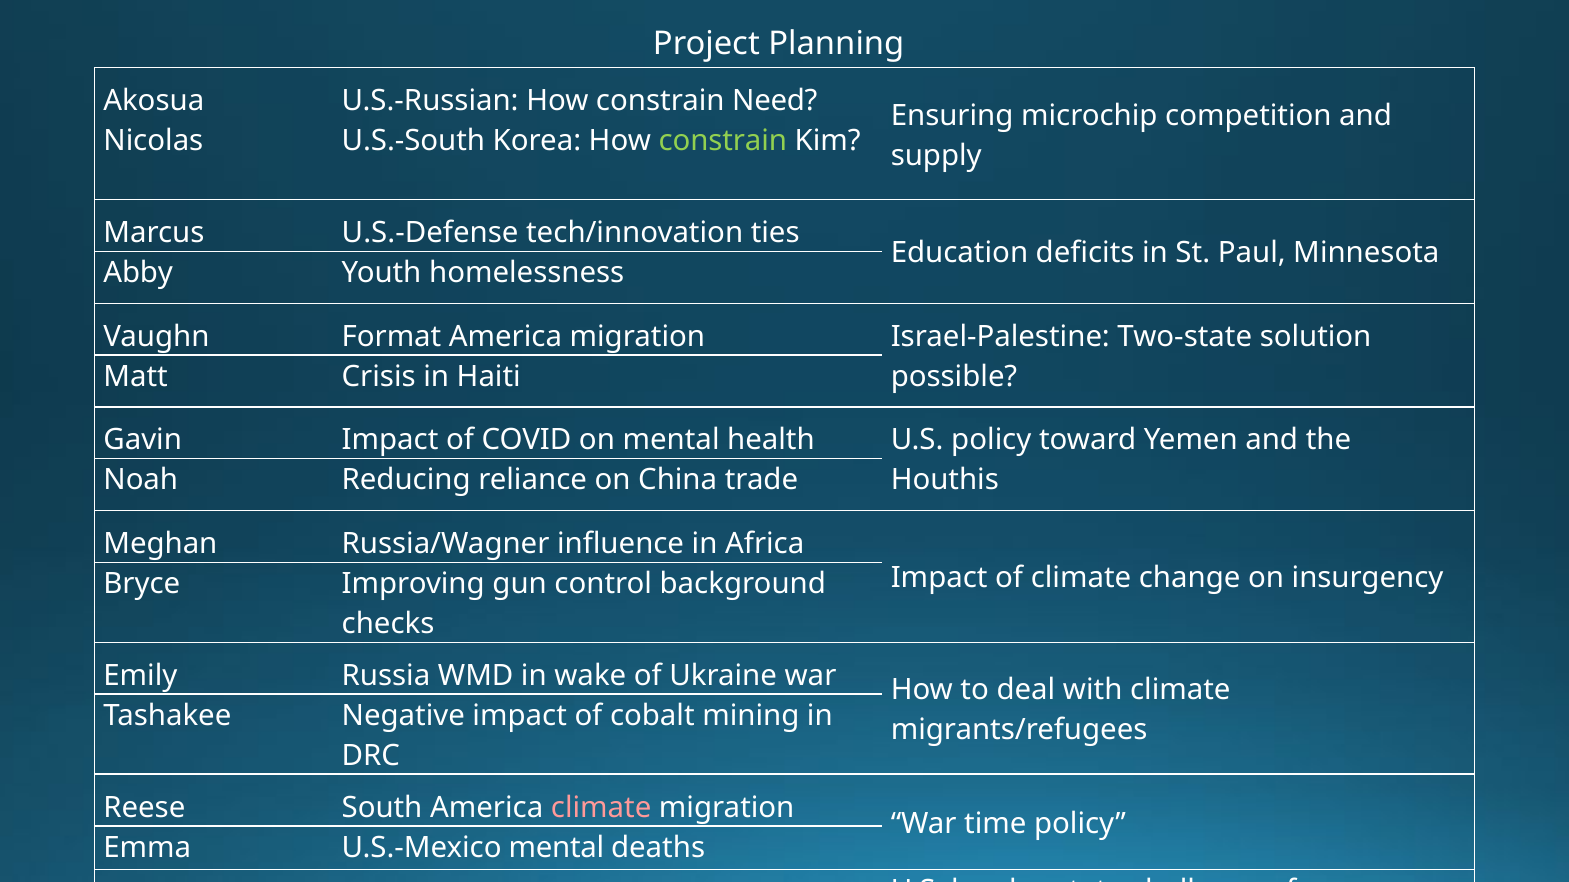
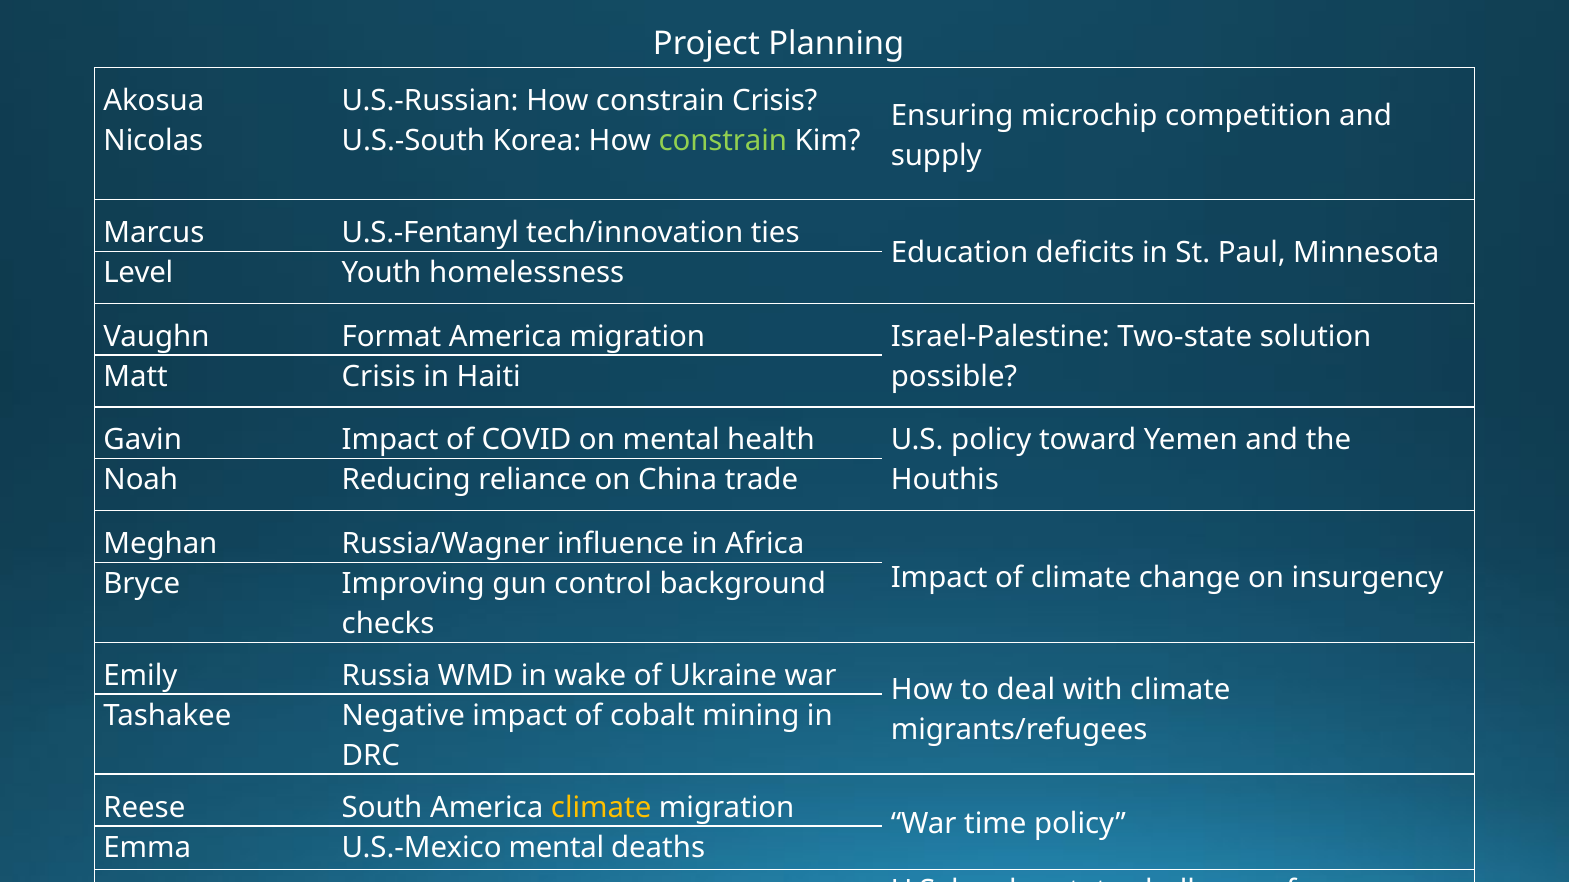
constrain Need: Need -> Crisis
U.S.-Defense: U.S.-Defense -> U.S.-Fentanyl
Abby at (138, 273): Abby -> Level
climate at (601, 808) colour: pink -> yellow
